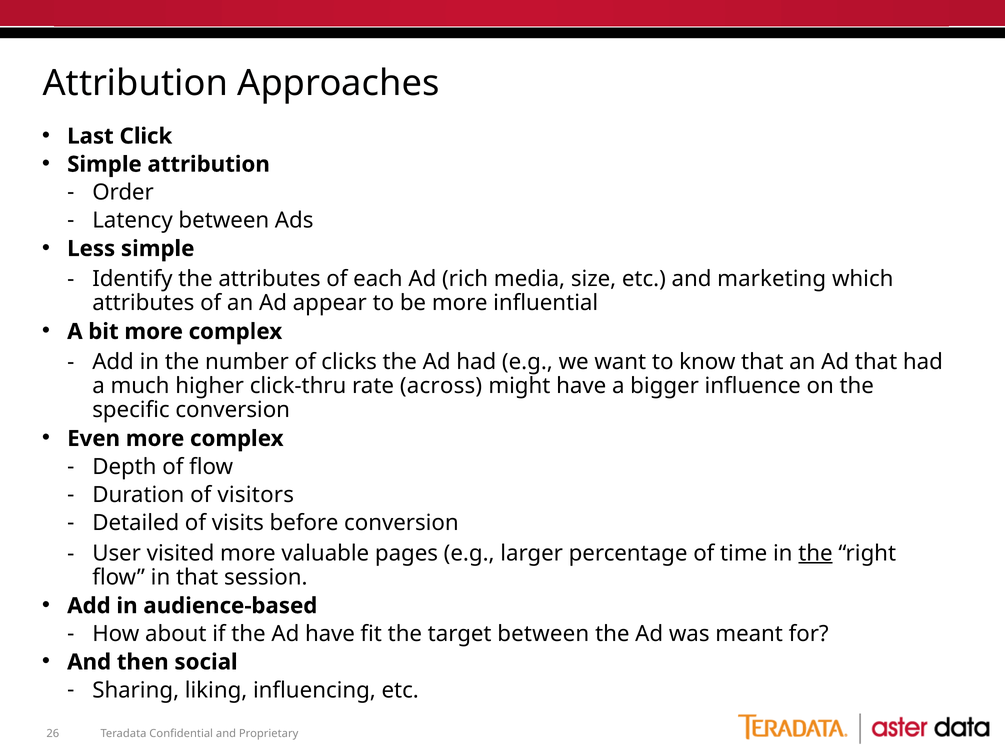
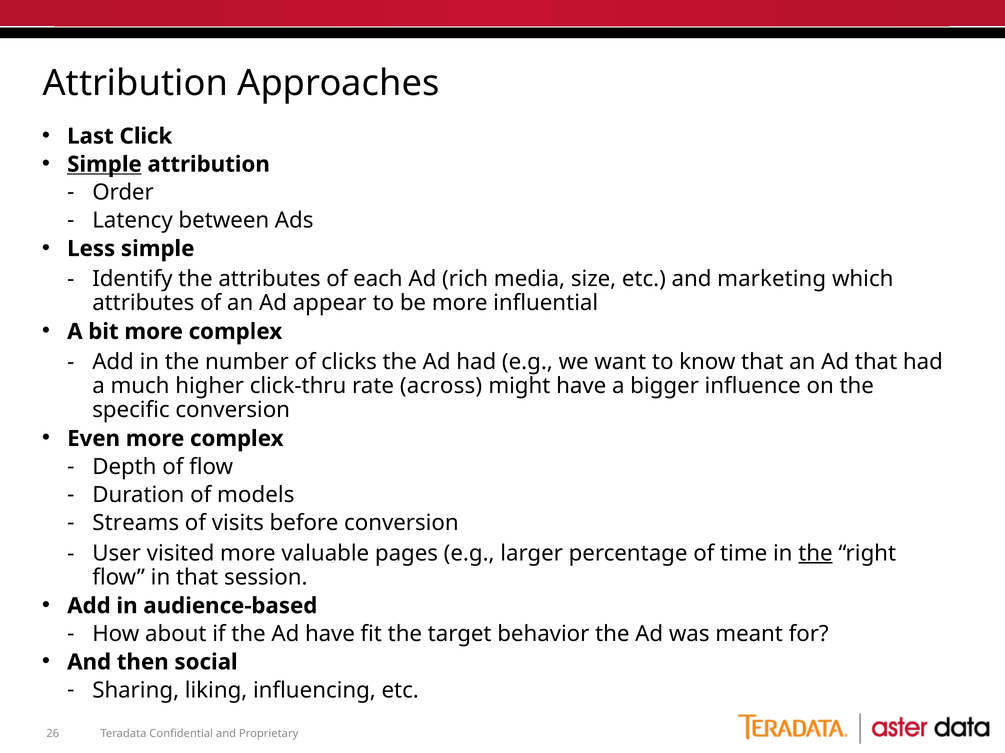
Simple at (104, 165) underline: none -> present
visitors: visitors -> models
Detailed: Detailed -> Streams
target between: between -> behavior
